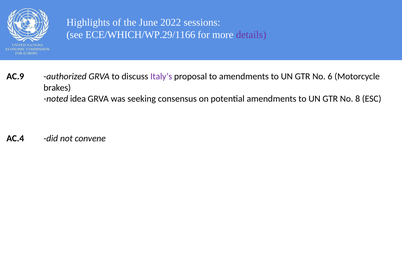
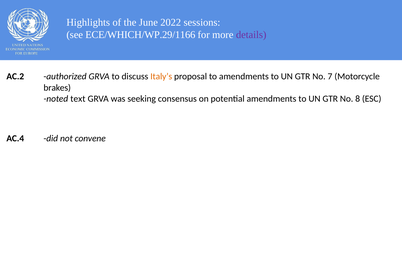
AC.9: AC.9 -> AC.2
Italy’s colour: purple -> orange
6: 6 -> 7
idea: idea -> text
